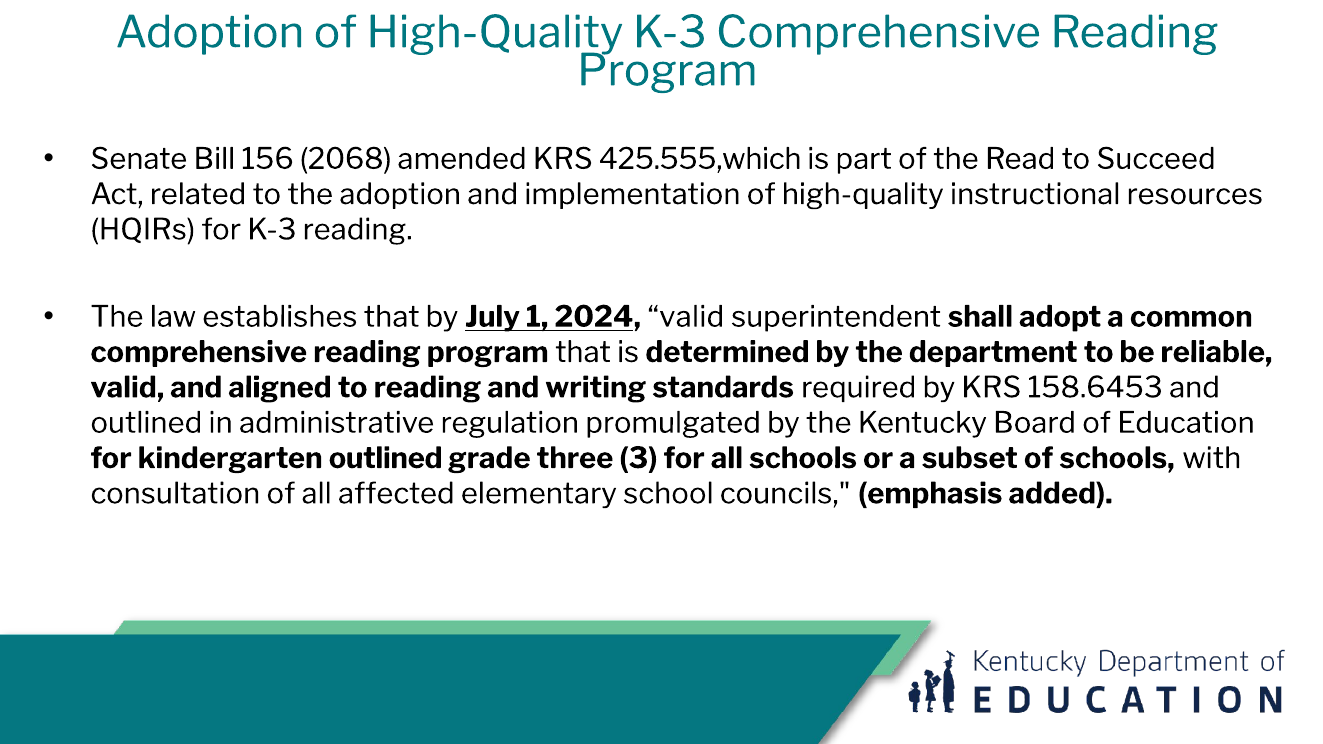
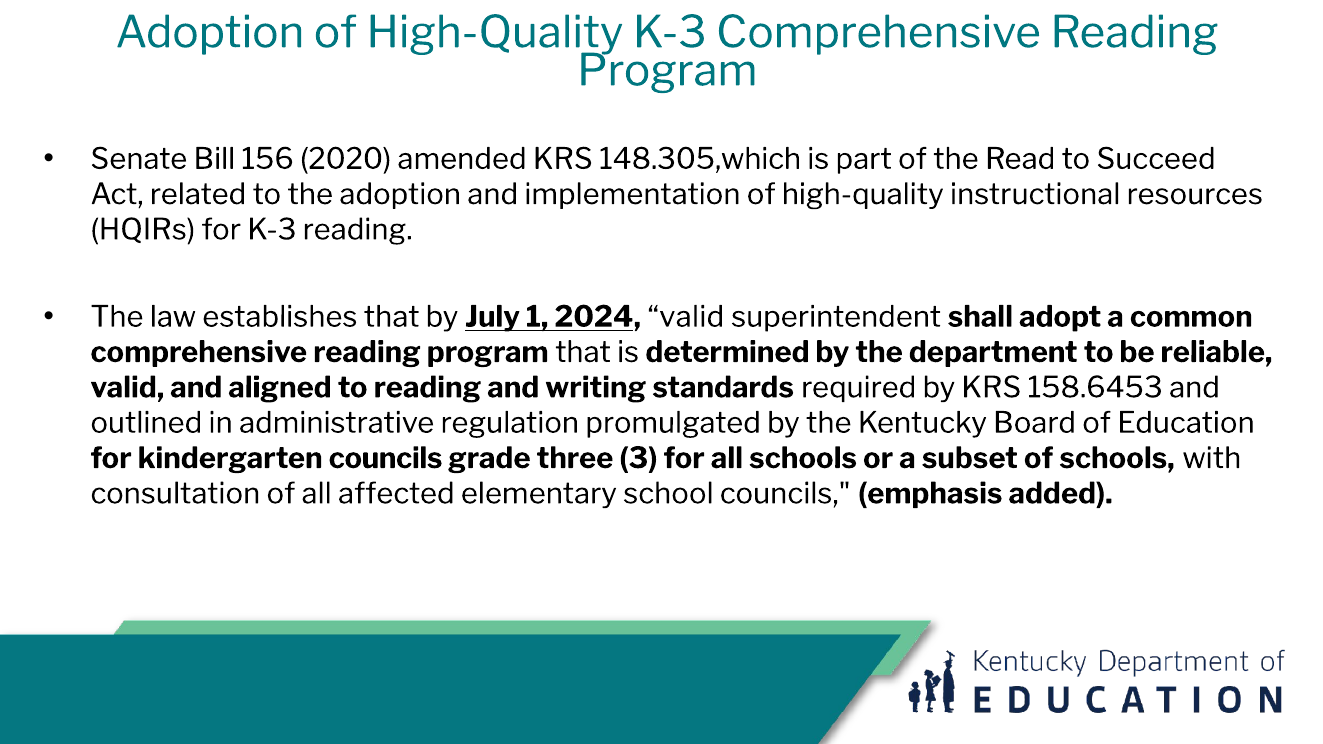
2068: 2068 -> 2020
425.555,which: 425.555,which -> 148.305,which
kindergarten outlined: outlined -> councils
